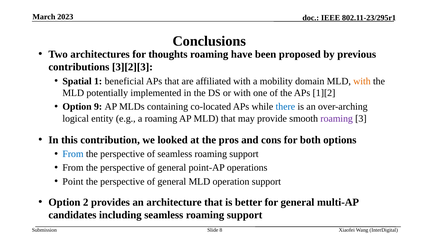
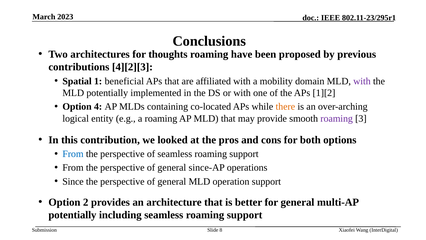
3][2][3: 3][2][3 -> 4][2][3
with at (362, 81) colour: orange -> purple
9: 9 -> 4
there colour: blue -> orange
point-AP: point-AP -> since-AP
Point: Point -> Since
candidates at (72, 215): candidates -> potentially
